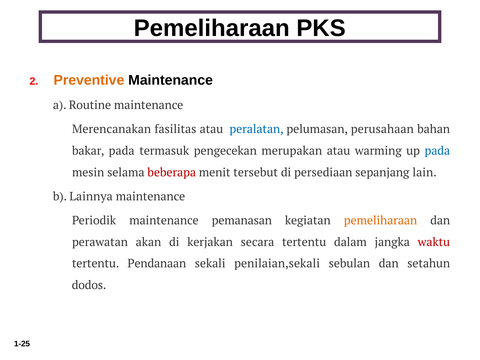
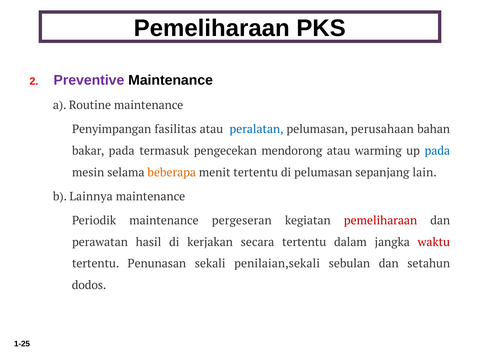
Preventive colour: orange -> purple
Merencanakan: Merencanakan -> Penyimpangan
merupakan: merupakan -> mendorong
beberapa colour: red -> orange
menit tersebut: tersebut -> tertentu
di persediaan: persediaan -> pelumasan
pemanasan: pemanasan -> pergeseran
pemeliharaan at (380, 220) colour: orange -> red
akan: akan -> hasil
Pendanaan: Pendanaan -> Penunasan
